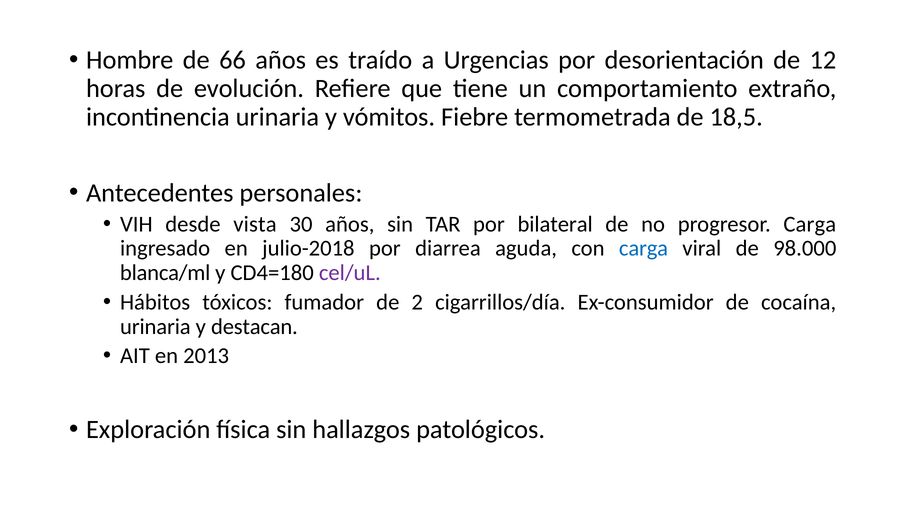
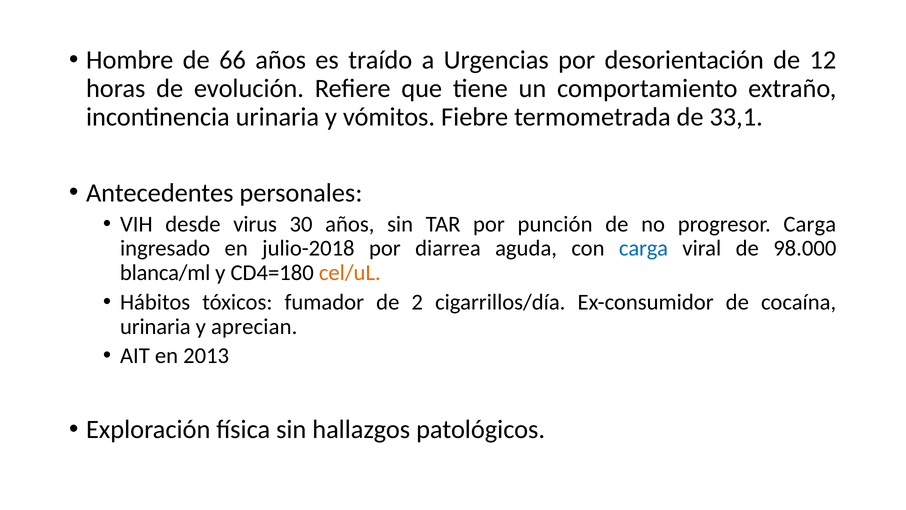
18,5: 18,5 -> 33,1
vista: vista -> virus
bilateral: bilateral -> punción
cel/uL colour: purple -> orange
destacan: destacan -> aprecian
